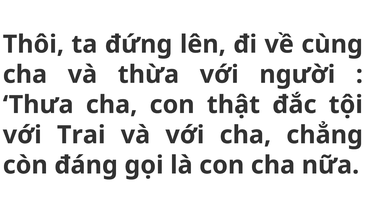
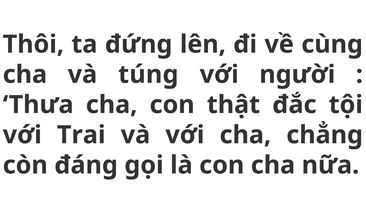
thừa: thừa -> túng
